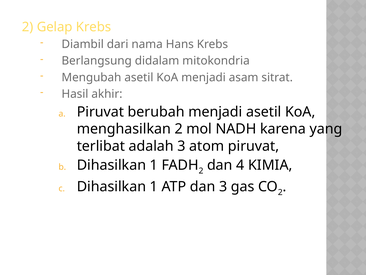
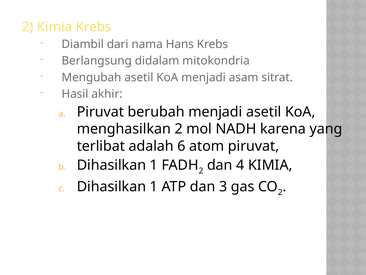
2 Gelap: Gelap -> Kimia
adalah 3: 3 -> 6
